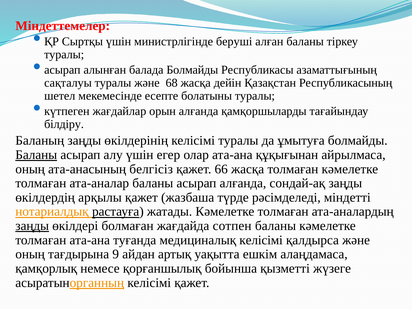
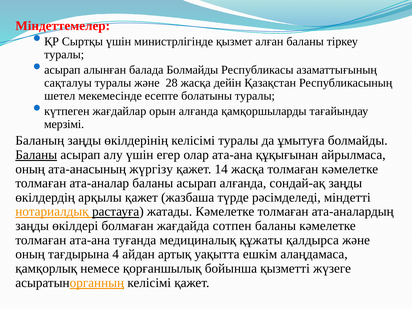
беруші: беруші -> қызмет
68: 68 -> 28
білдіру: білдіру -> мерзімі
белгісіз: белгісіз -> жүргізу
66: 66 -> 14
заңды at (32, 226) underline: present -> none
медициналық келісімі: келісімі -> құжаты
9: 9 -> 4
